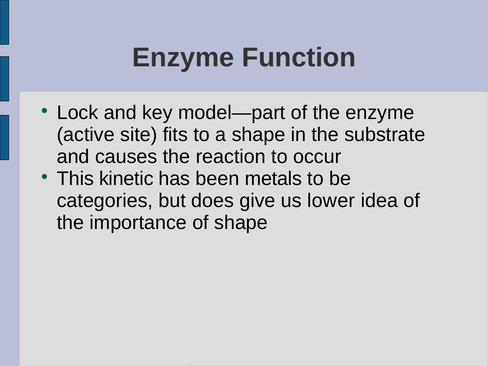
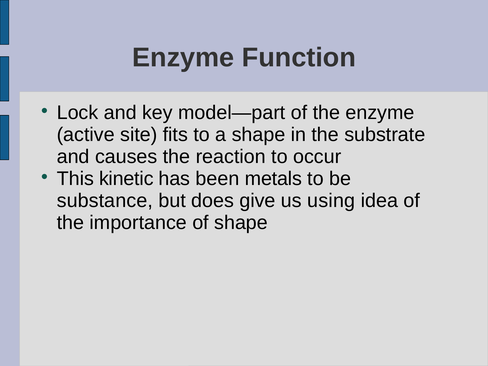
categories: categories -> substance
lower: lower -> using
